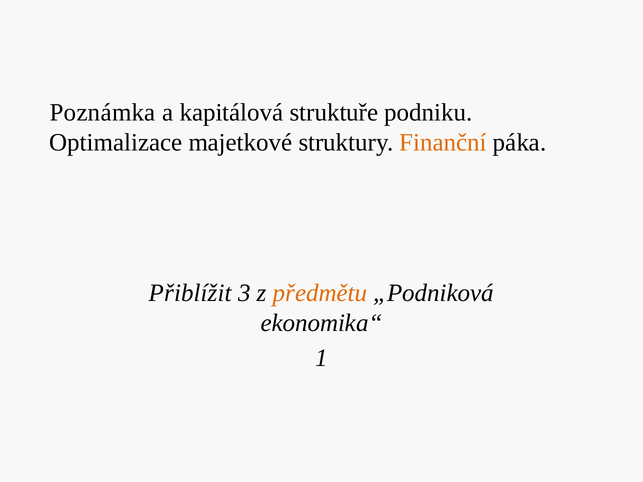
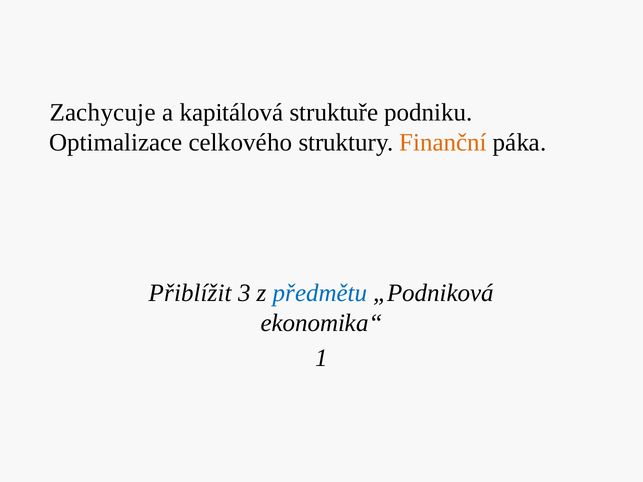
Poznámka: Poznámka -> Zachycuje
majetkové: majetkové -> celkového
předmětu colour: orange -> blue
